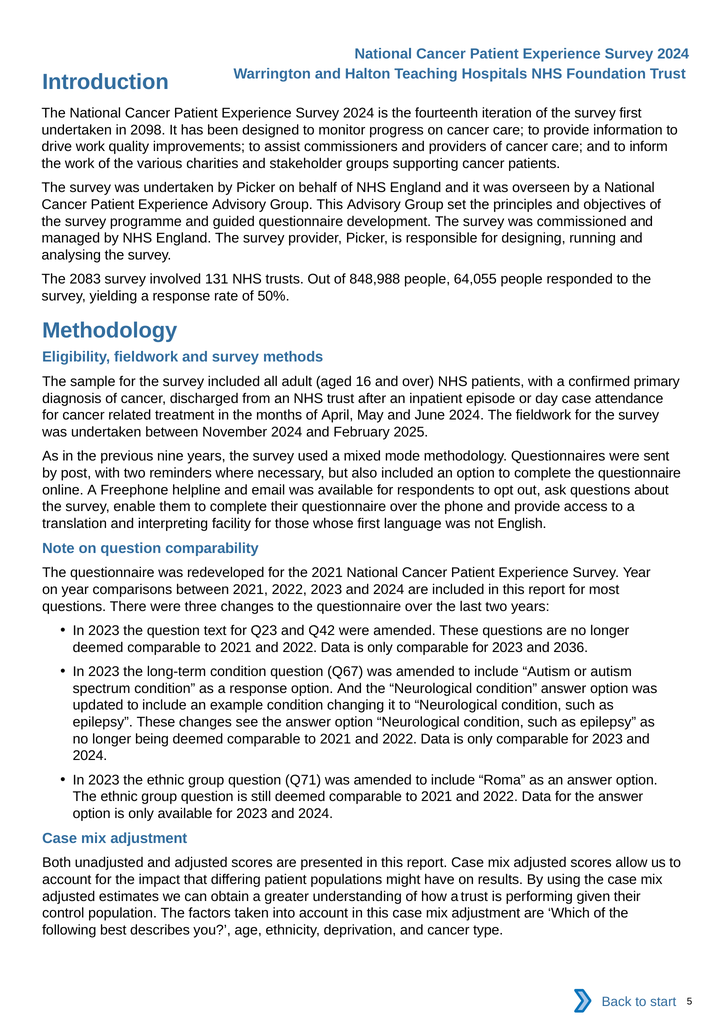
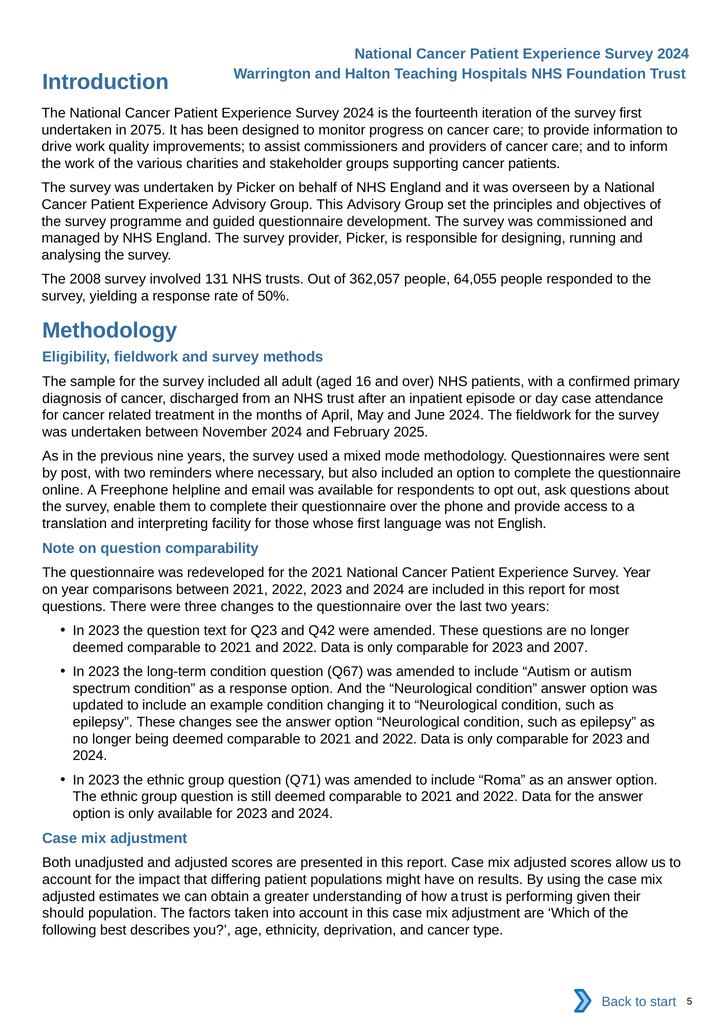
2098: 2098 -> 2075
2083: 2083 -> 2008
848,988: 848,988 -> 362,057
2036: 2036 -> 2007
control: control -> should
